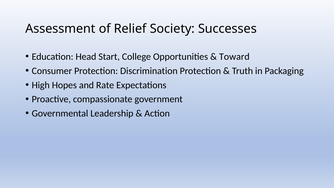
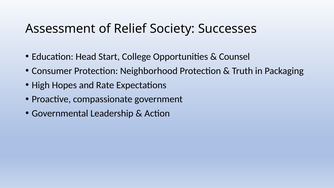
Toward: Toward -> Counsel
Discrimination: Discrimination -> Neighborhood
